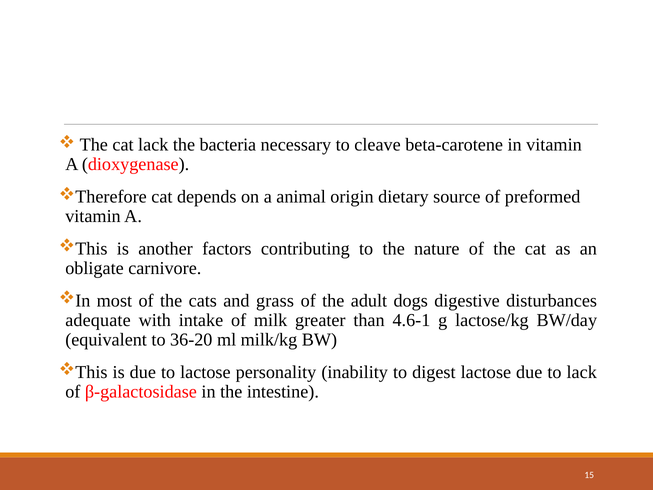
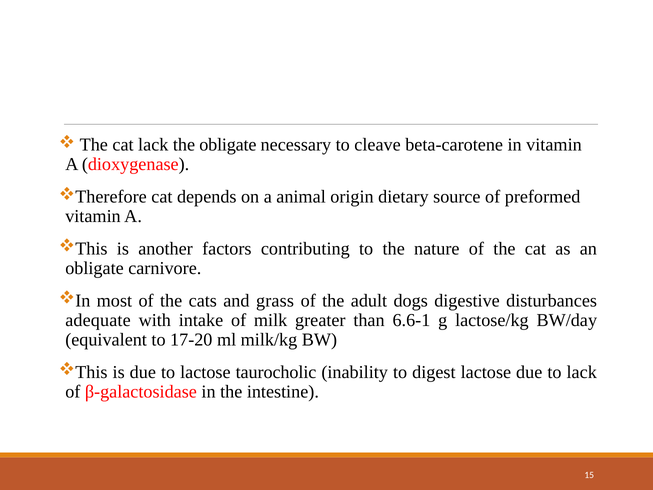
the bacteria: bacteria -> obligate
4.6-1: 4.6-1 -> 6.6-1
36-20: 36-20 -> 17-20
personality: personality -> taurocholic
